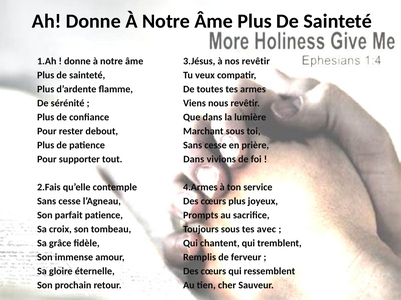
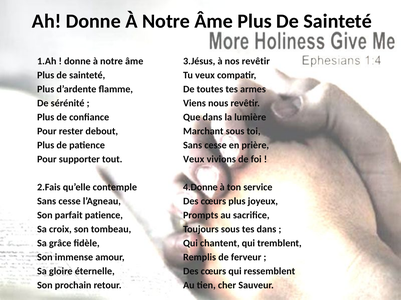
Dans at (194, 159): Dans -> Veux
4.Armes: 4.Armes -> 4.Donne
tes avec: avec -> dans
